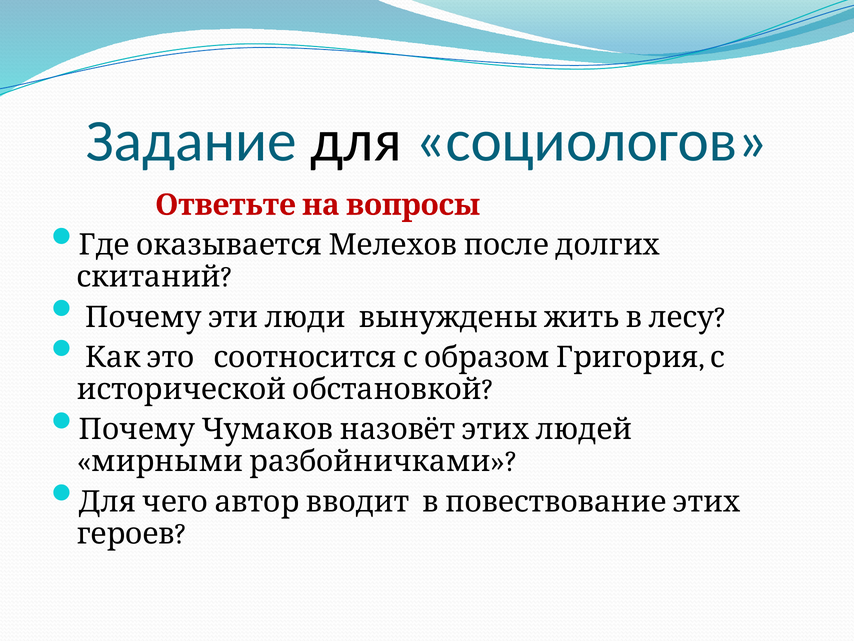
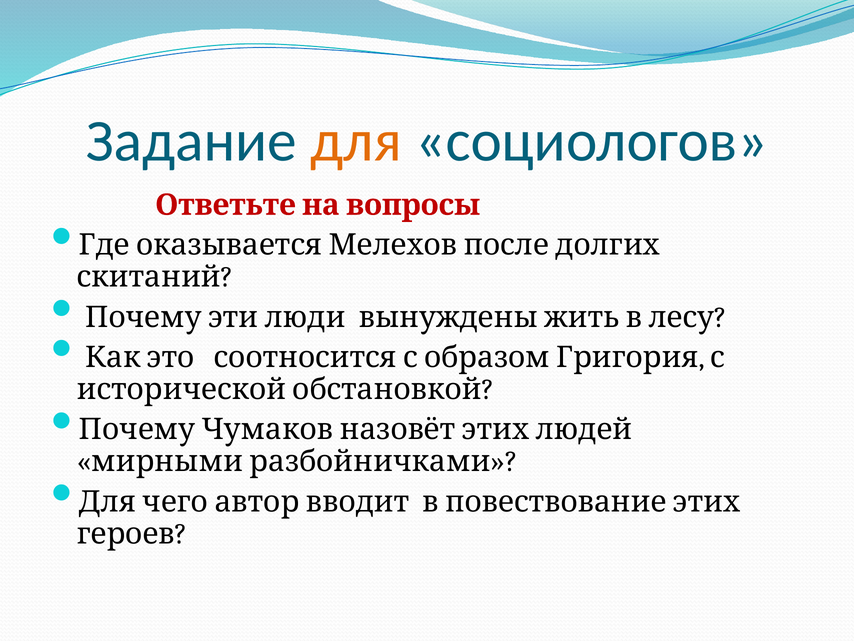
для colour: black -> orange
